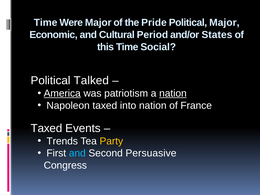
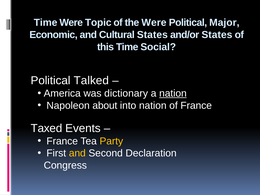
Were Major: Major -> Topic
the Pride: Pride -> Were
Cultural Period: Period -> States
America underline: present -> none
patriotism: patriotism -> dictionary
Napoleon taxed: taxed -> about
Trends at (62, 141): Trends -> France
and at (77, 153) colour: light blue -> yellow
Persuasive: Persuasive -> Declaration
